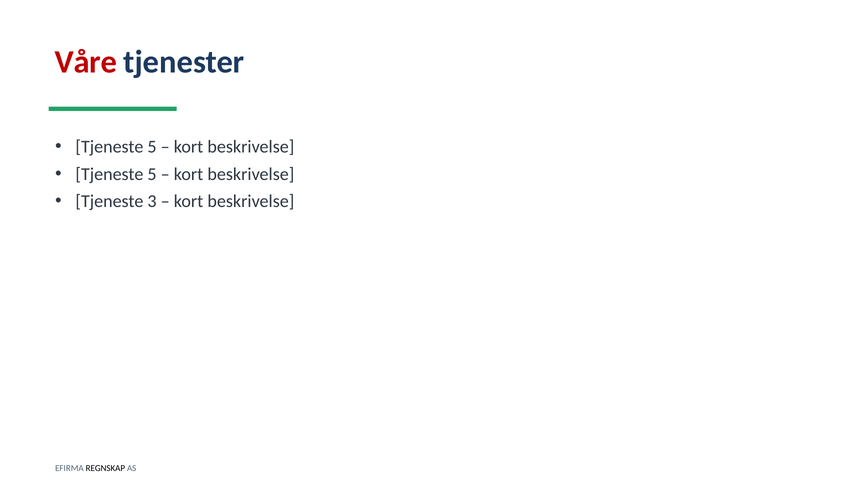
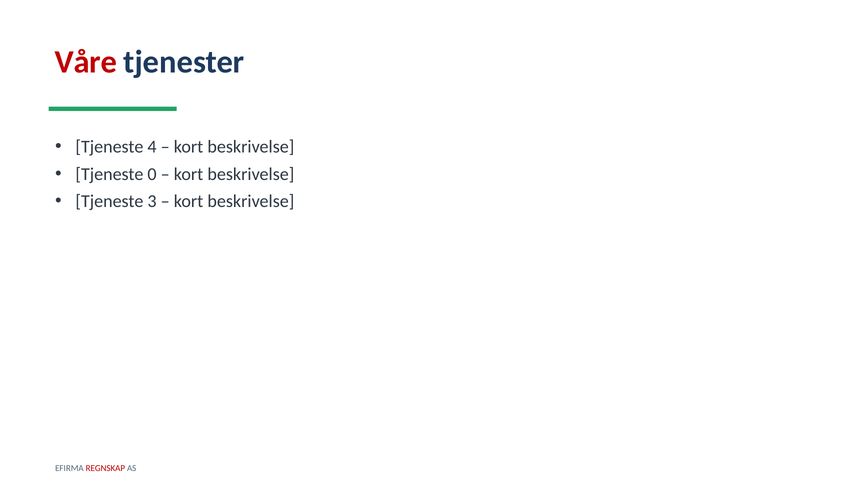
5 at (152, 147): 5 -> 4
5 at (152, 174): 5 -> 0
REGNSKAP colour: black -> red
